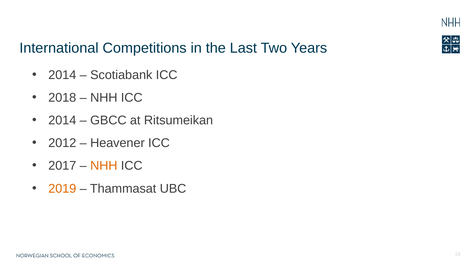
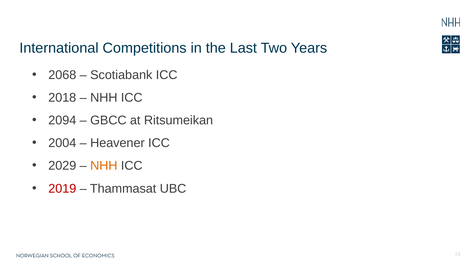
2014 at (62, 75): 2014 -> 2068
2014 at (62, 120): 2014 -> 2094
2012: 2012 -> 2004
2017: 2017 -> 2029
2019 colour: orange -> red
